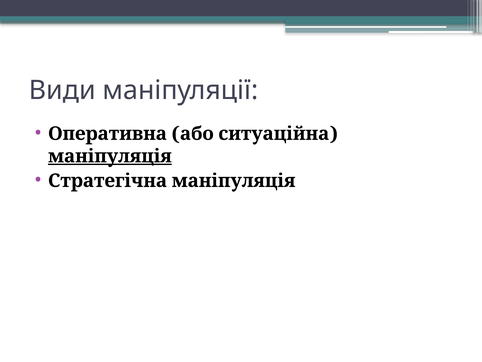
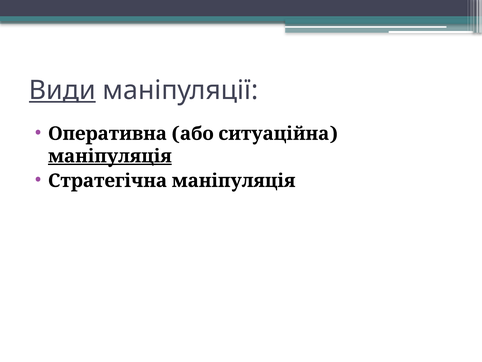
Види underline: none -> present
